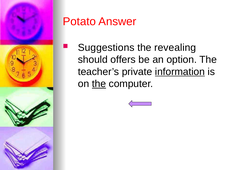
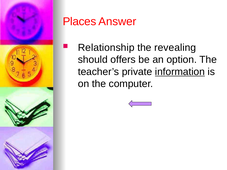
Potato: Potato -> Places
Suggestions: Suggestions -> Relationship
the at (99, 84) underline: present -> none
